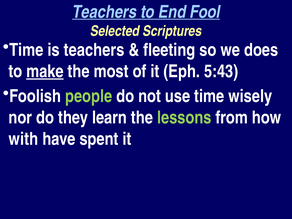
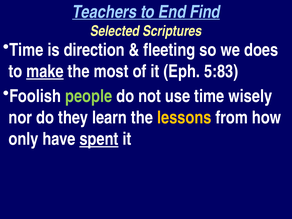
Fool: Fool -> Find
is teachers: teachers -> direction
5:43: 5:43 -> 5:83
lessons colour: light green -> yellow
with: with -> only
spent underline: none -> present
